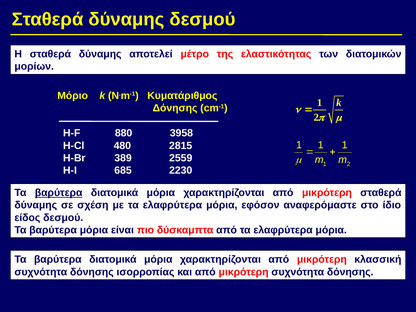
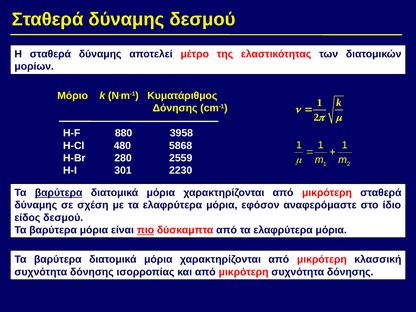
2815: 2815 -> 5868
389: 389 -> 280
685: 685 -> 301
πιο underline: none -> present
